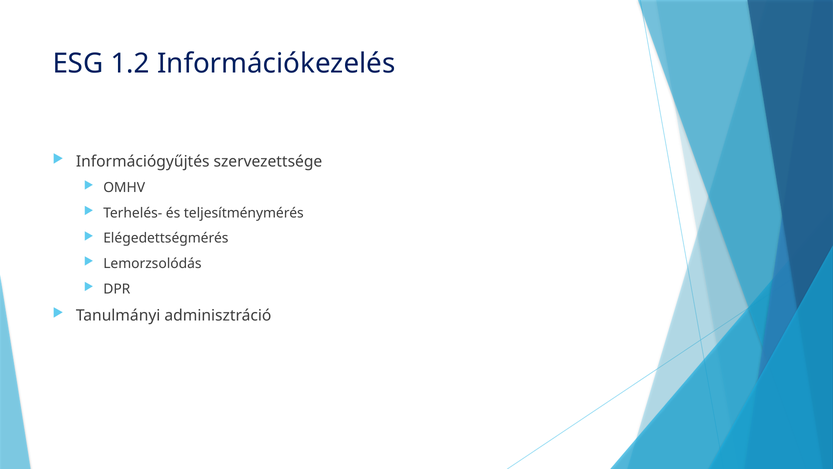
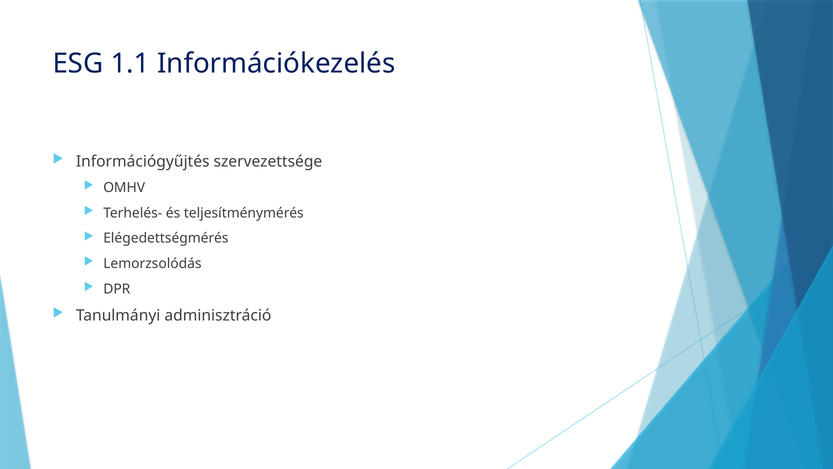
1.2: 1.2 -> 1.1
